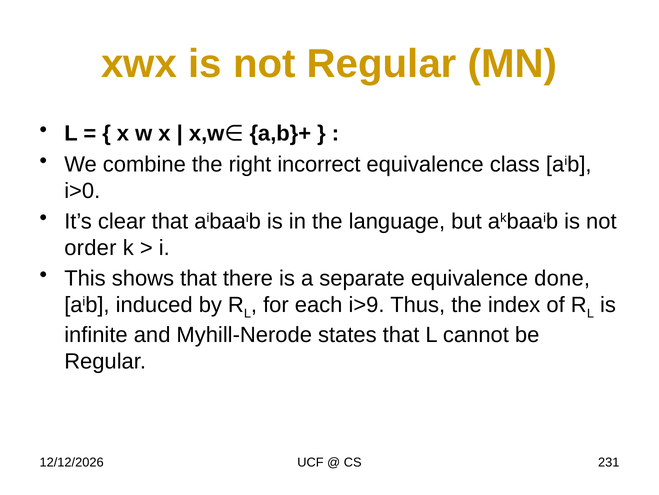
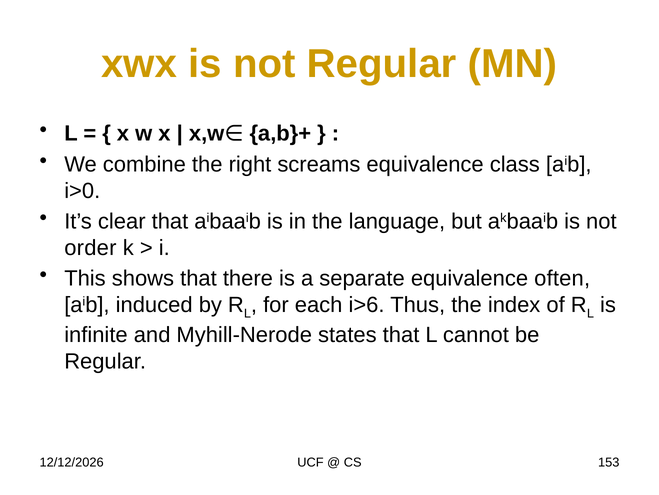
incorrect: incorrect -> screams
done: done -> often
i>9: i>9 -> i>6
231: 231 -> 153
